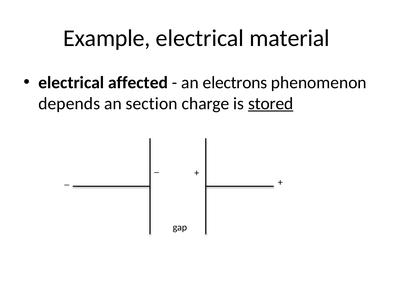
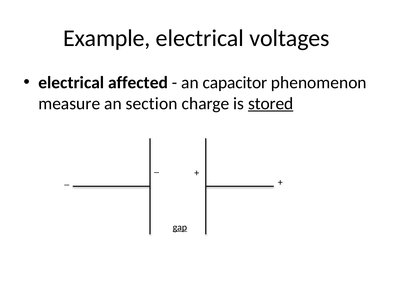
material: material -> voltages
electrons: electrons -> capacitor
depends: depends -> measure
gap underline: none -> present
